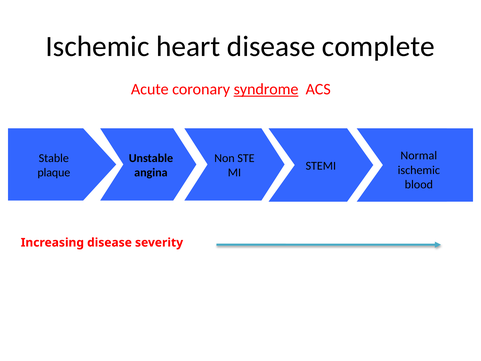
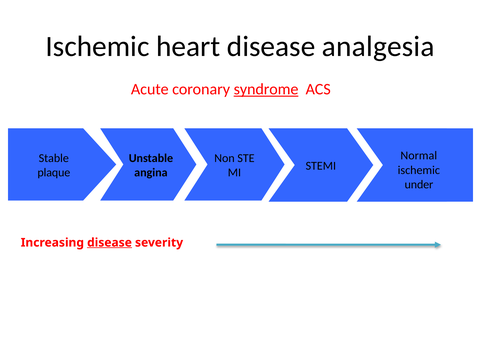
complete: complete -> analgesia
blood: blood -> under
disease at (109, 242) underline: none -> present
